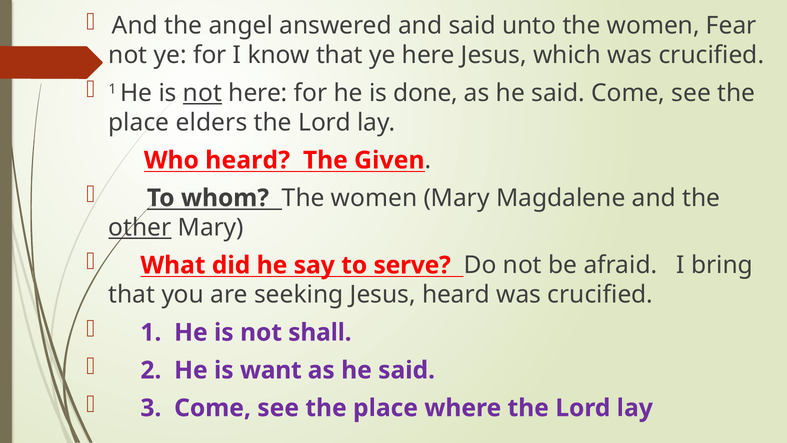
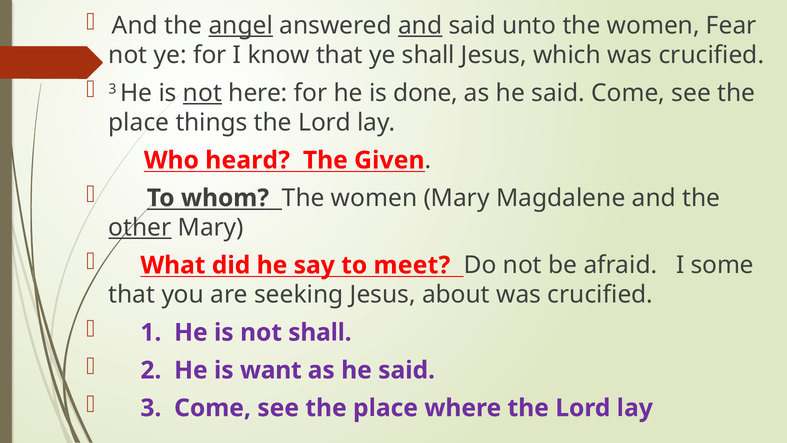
angel underline: none -> present
and at (420, 26) underline: none -> present
ye here: here -> shall
1 at (112, 89): 1 -> 3
elders: elders -> things
serve: serve -> meet
bring: bring -> some
Jesus heard: heard -> about
